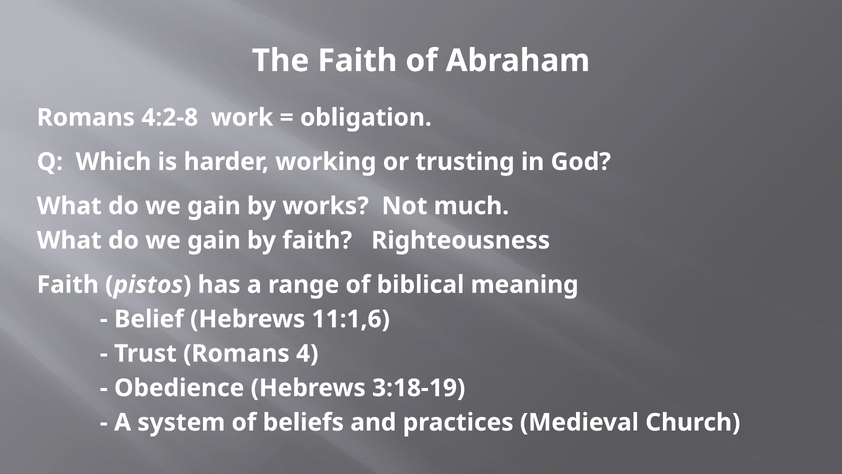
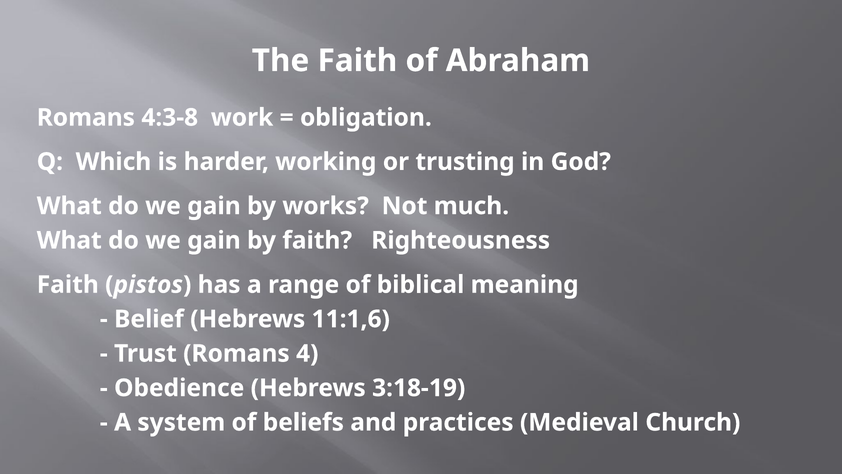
4:2-8: 4:2-8 -> 4:3-8
